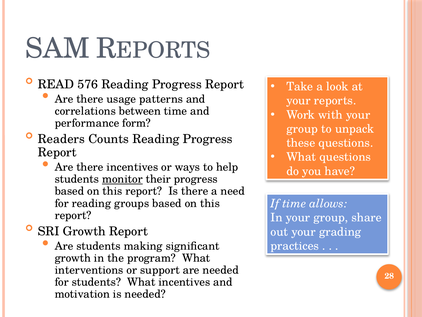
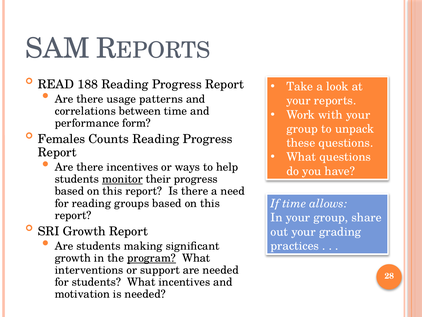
576: 576 -> 188
Readers: Readers -> Females
program underline: none -> present
